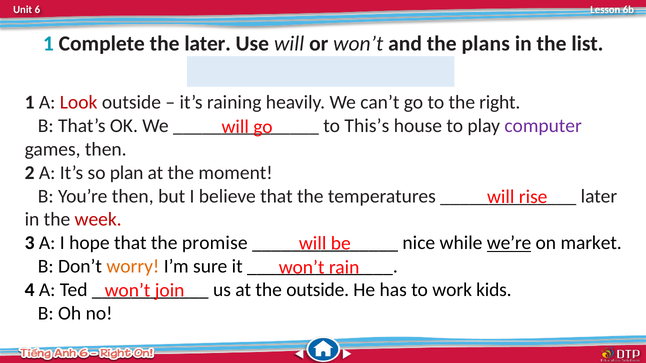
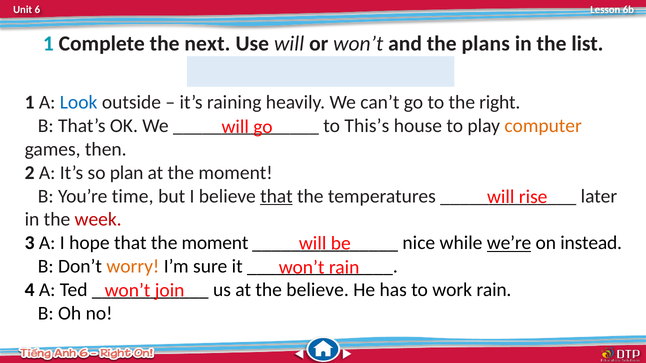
the later: later -> next
Look colour: red -> blue
computer colour: purple -> orange
You’re then: then -> time
that at (276, 196) underline: none -> present
that the promise: promise -> moment
market: market -> instead
the outside: outside -> believe
work kids: kids -> rain
